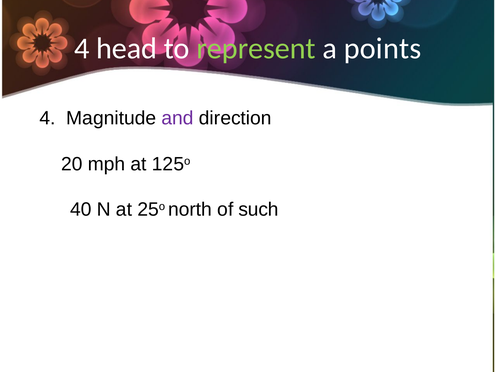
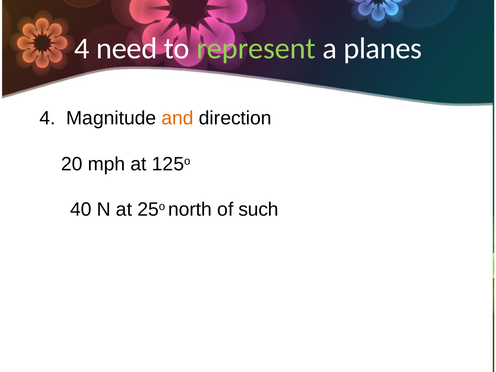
head: head -> need
points: points -> planes
and colour: purple -> orange
